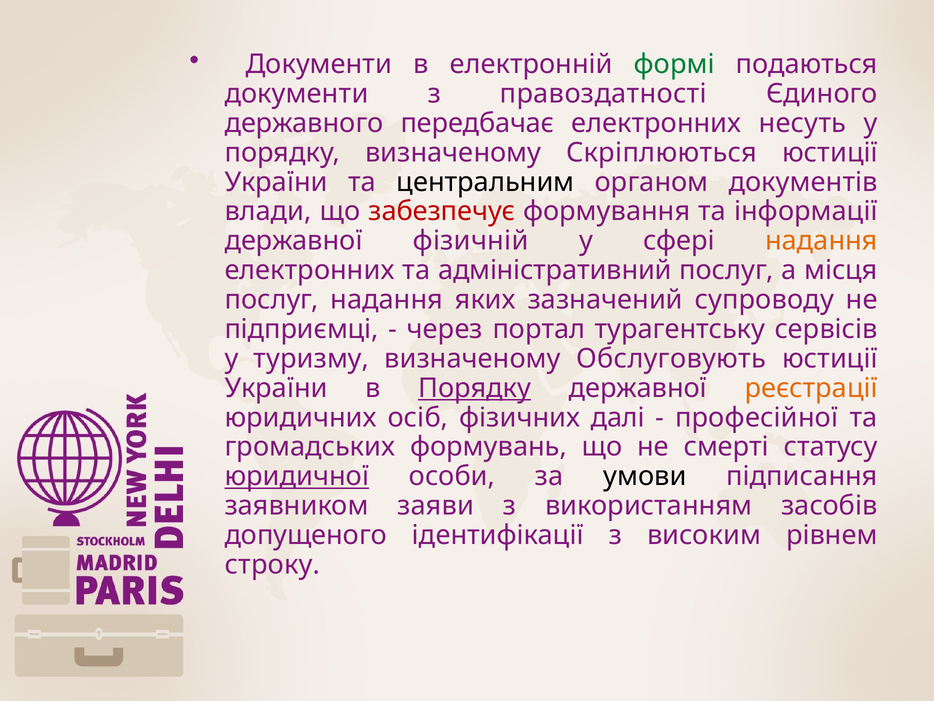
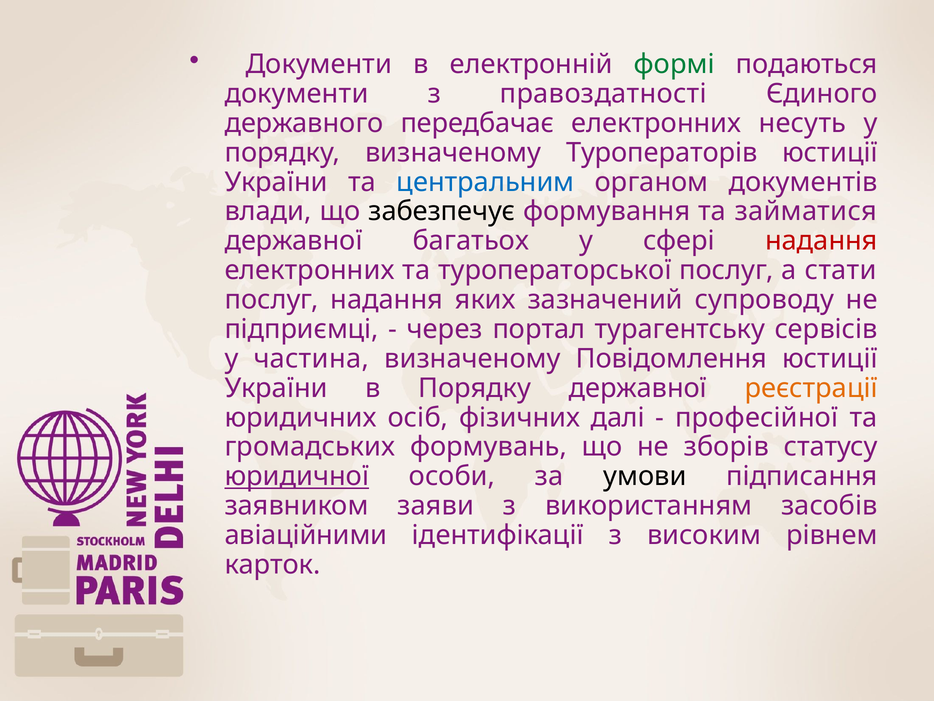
Скріплюються: Скріплюються -> Туроператорів
центральним colour: black -> blue
забезпечує colour: red -> black
інформації: інформації -> займатися
фізичній: фізичній -> багатьох
надання at (821, 241) colour: orange -> red
адміністративний: адміністративний -> туроператорської
місця: місця -> стати
туризму: туризму -> частина
Обслуговують: Обслуговують -> Повідомлення
Порядку at (475, 388) underline: present -> none
смерті: смерті -> зборів
допущеного: допущеного -> авіаційними
строку: строку -> карток
